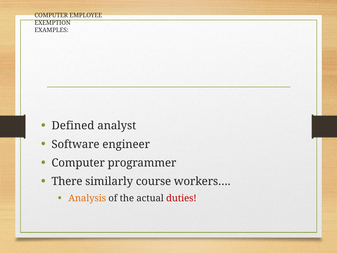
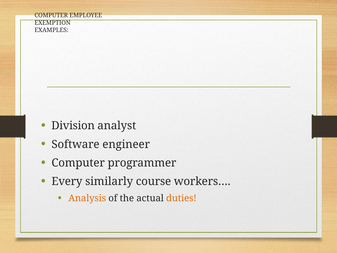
Defined: Defined -> Division
There: There -> Every
duties colour: red -> orange
